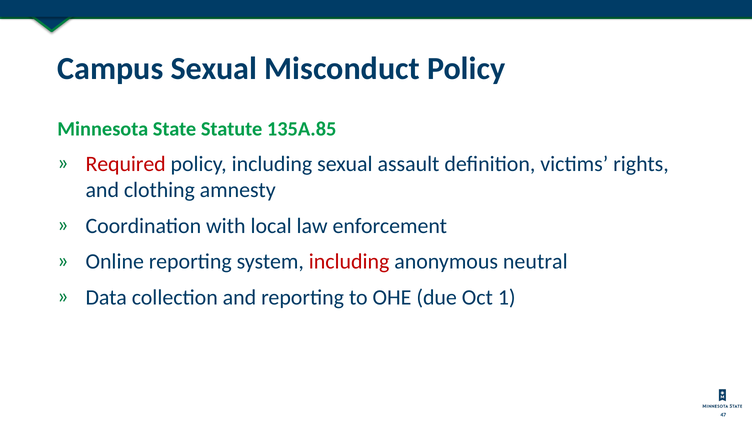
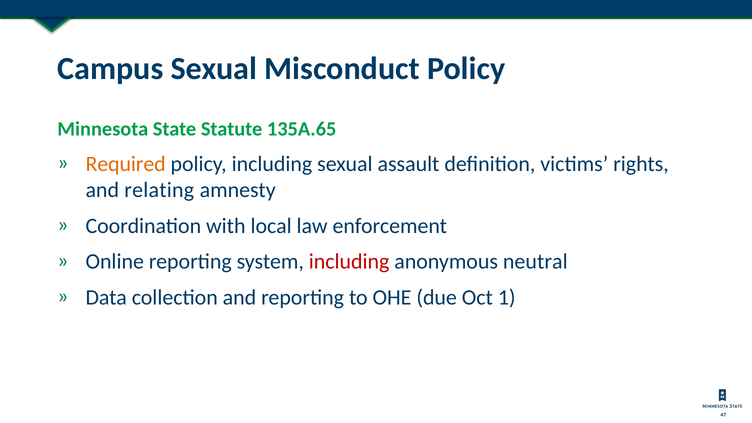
135A.85: 135A.85 -> 135A.65
Required colour: red -> orange
clothing: clothing -> relating
